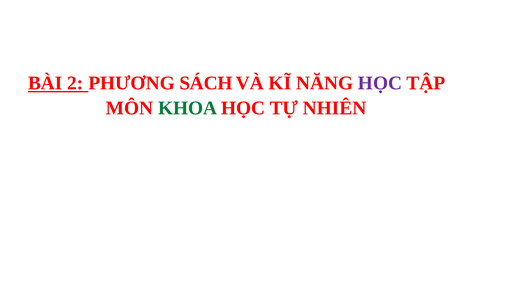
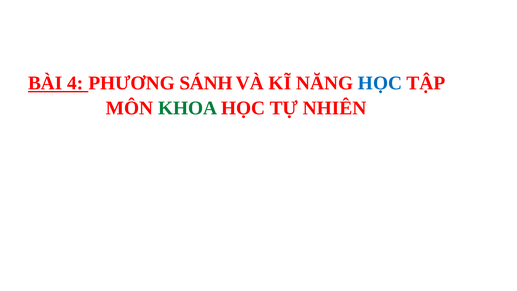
2: 2 -> 4
SÁCH: SÁCH -> SÁNH
HỌC at (380, 83) colour: purple -> blue
